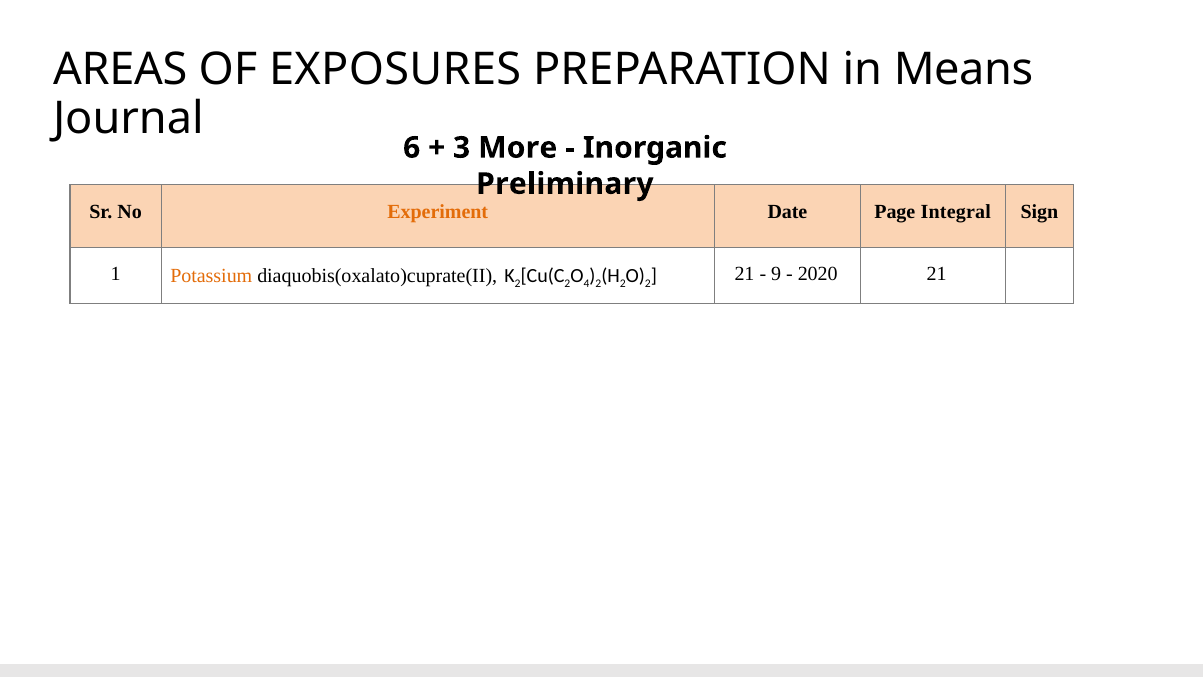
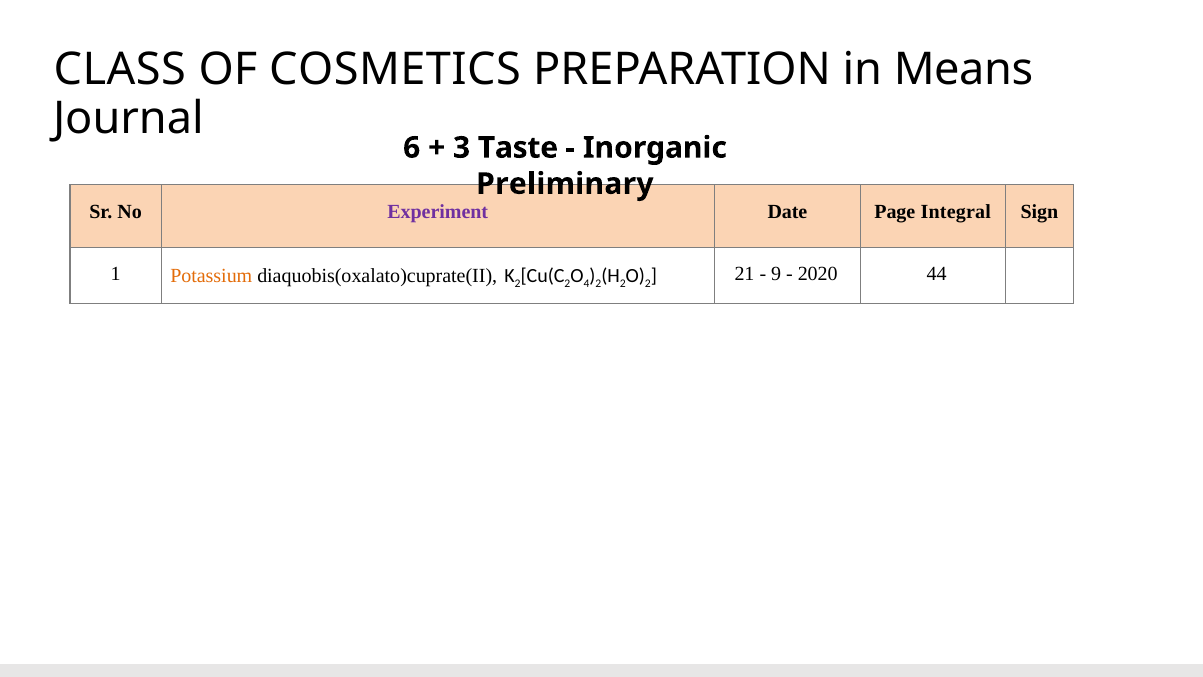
AREAS: AREAS -> CLASS
EXPOSURES: EXPOSURES -> COSMETICS
More: More -> Taste
Experiment colour: orange -> purple
2020 21: 21 -> 44
